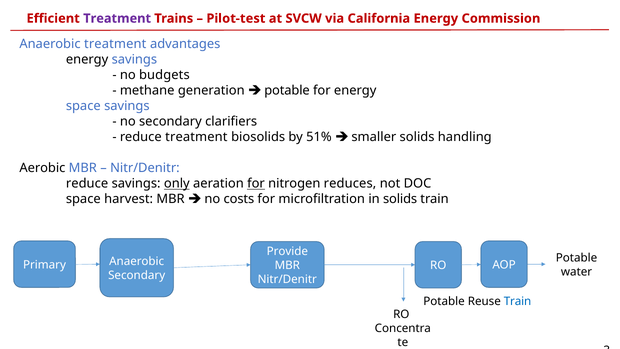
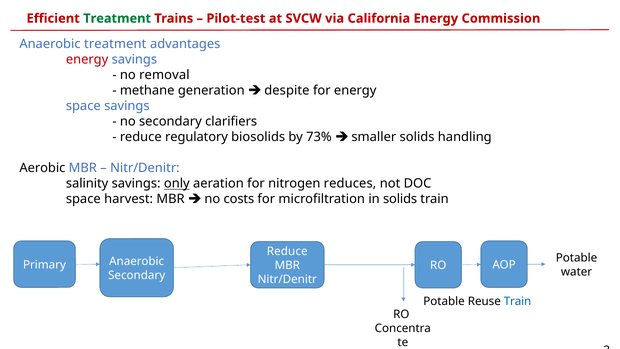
Treatment at (117, 18) colour: purple -> green
energy at (87, 59) colour: black -> red
budgets: budgets -> removal
potable at (287, 90): potable -> despite
reduce treatment: treatment -> regulatory
51%: 51% -> 73%
reduce at (87, 184): reduce -> salinity
for at (256, 184) underline: present -> none
Provide at (287, 251): Provide -> Reduce
